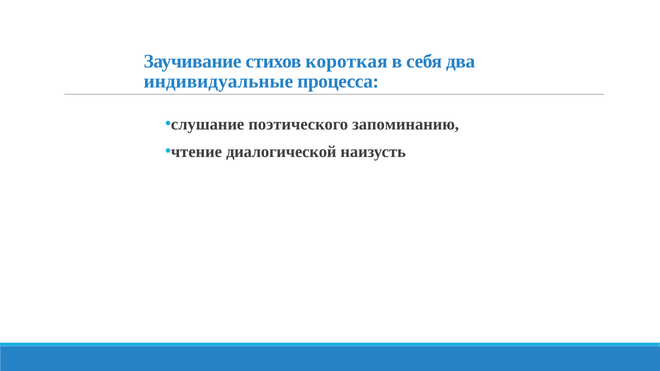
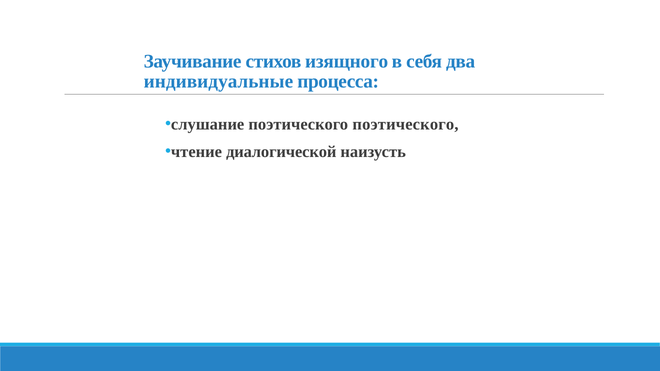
короткая: короткая -> изящного
поэтического запоминанию: запоминанию -> поэтического
